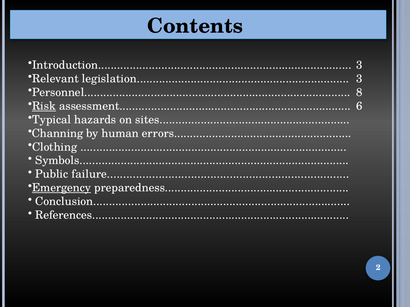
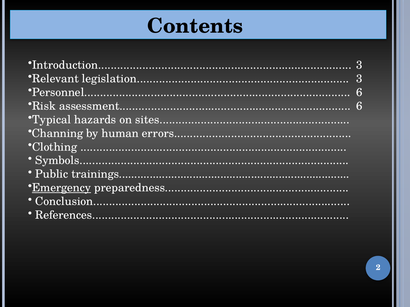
Personnel 8: 8 -> 6
Risk underline: present -> none
failure: failure -> trainings
